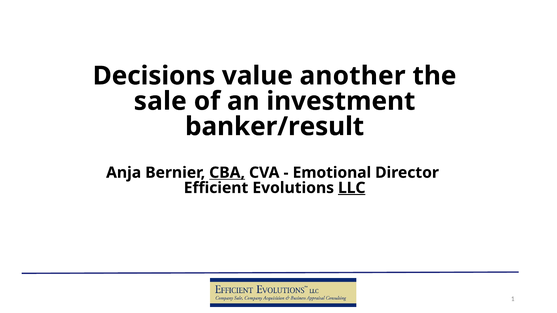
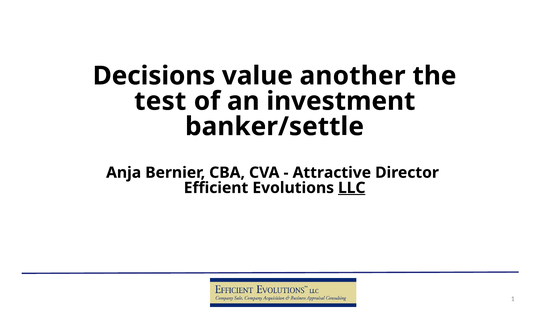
sale: sale -> test
banker/result: banker/result -> banker/settle
CBA underline: present -> none
Emotional: Emotional -> Attractive
